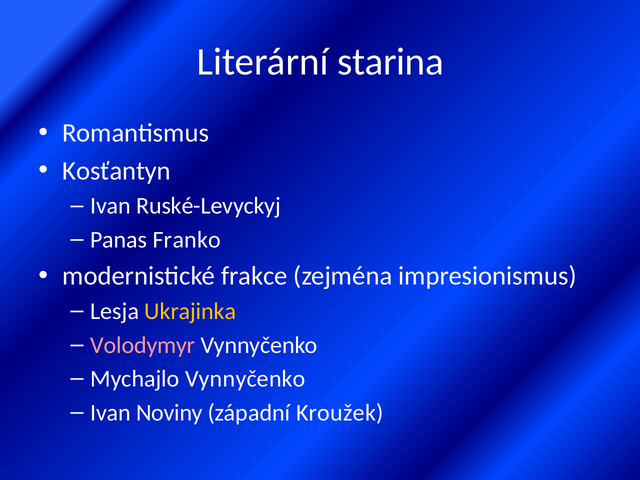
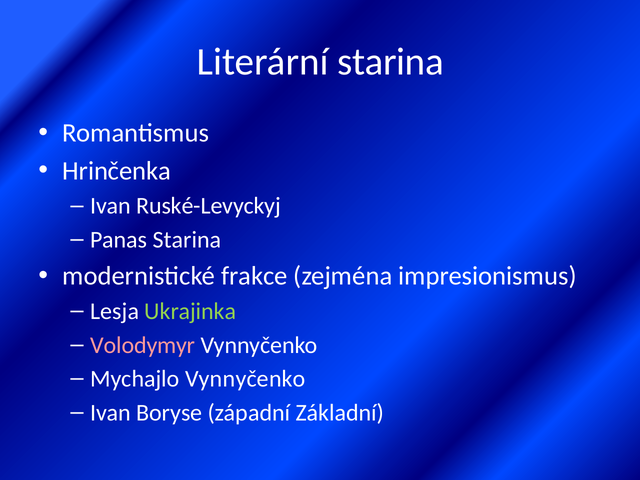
Kosťantyn: Kosťantyn -> Hrinčenka
Panas Franko: Franko -> Starina
Ukrajinka colour: yellow -> light green
Noviny: Noviny -> Boryse
Kroužek: Kroužek -> Základní
